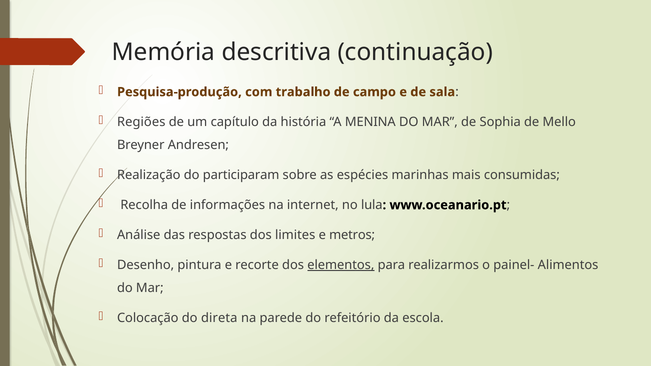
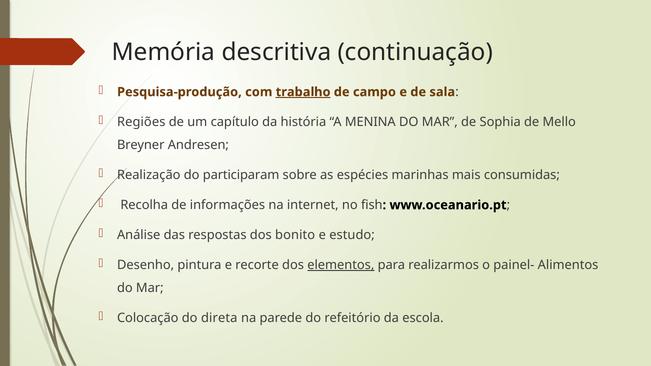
trabalho underline: none -> present
lula: lula -> fish
limites: limites -> bonito
metros: metros -> estudo
